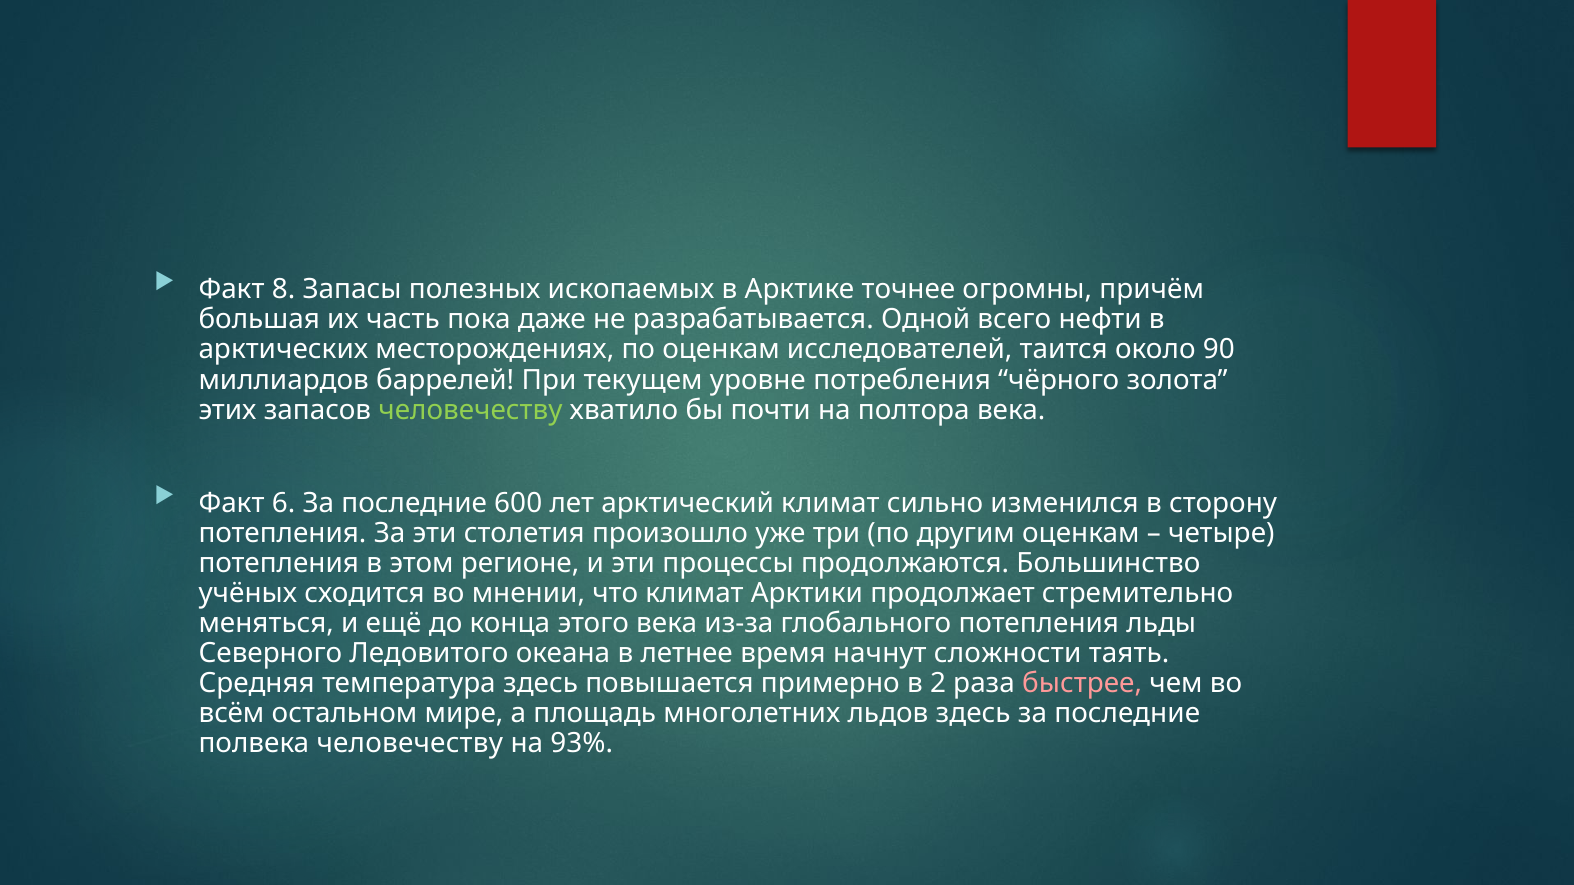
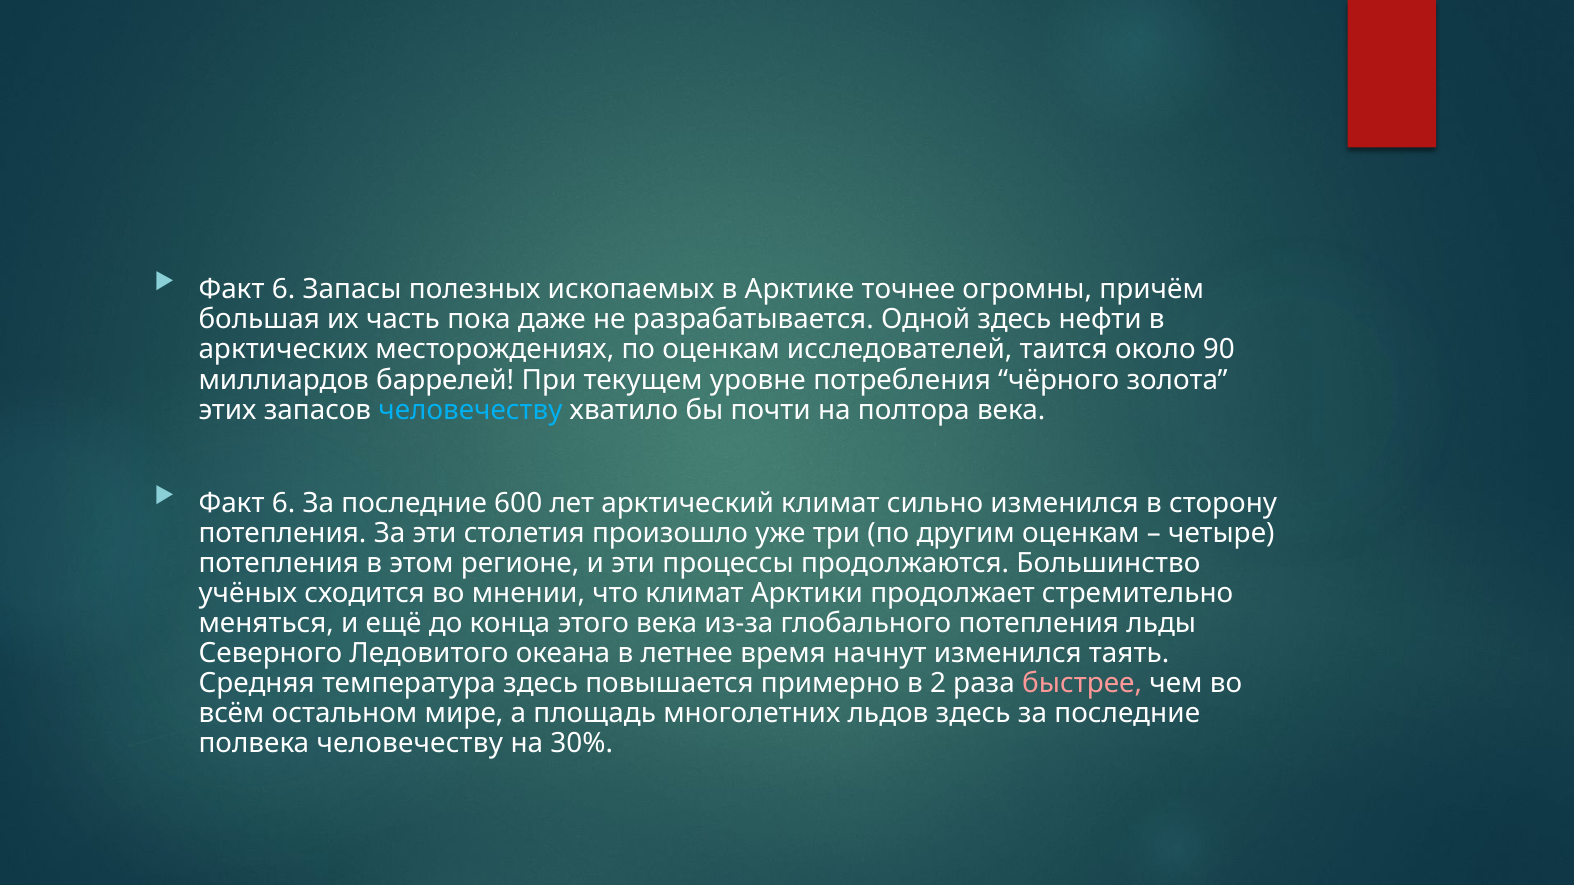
8 at (284, 290): 8 -> 6
Одной всего: всего -> здесь
человечеству at (470, 410) colour: light green -> light blue
начнут сложности: сложности -> изменился
93%: 93% -> 30%
